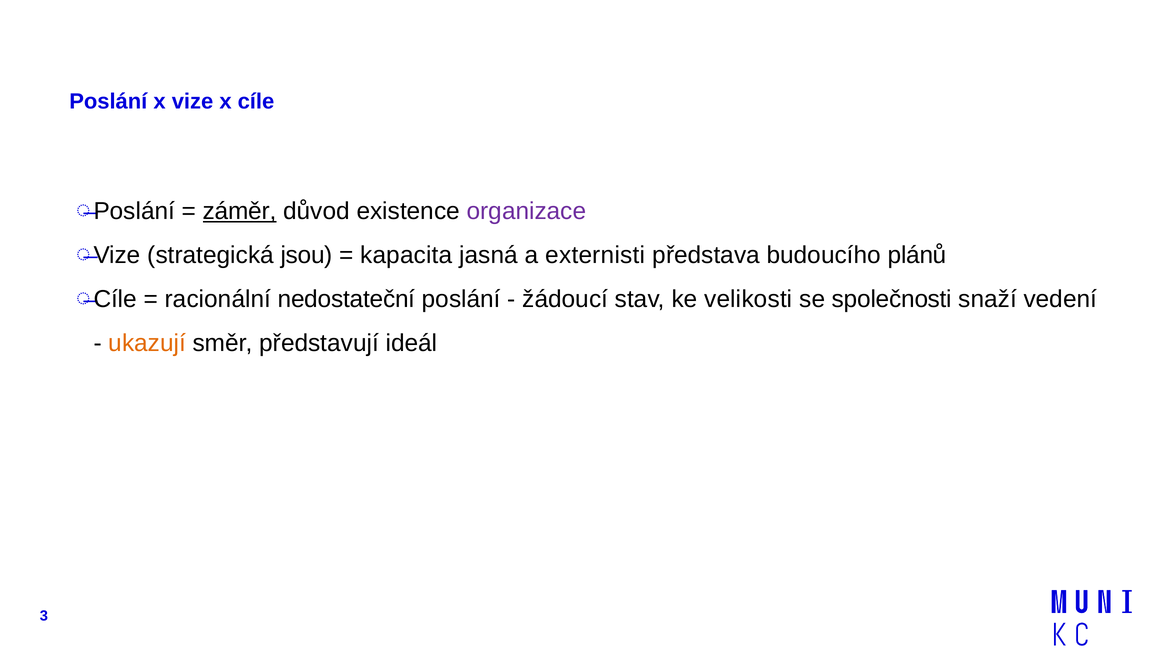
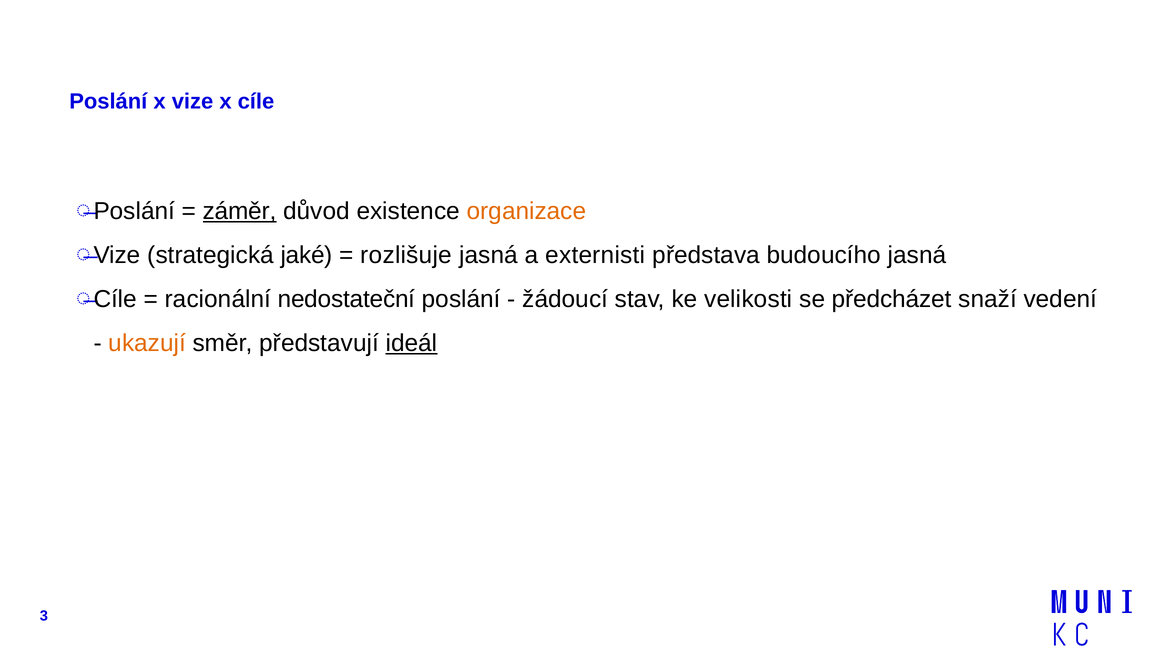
organizace colour: purple -> orange
jsou: jsou -> jaké
kapacita: kapacita -> rozlišuje
budoucího plánů: plánů -> jasná
společnosti: společnosti -> předcházet
ideál underline: none -> present
